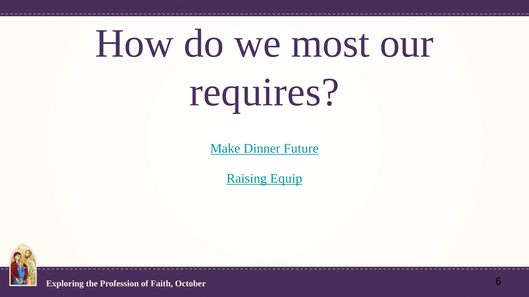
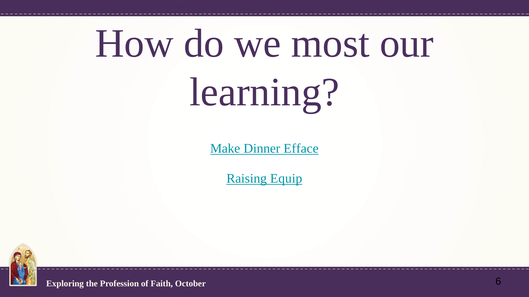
requires: requires -> learning
Future: Future -> Efface
